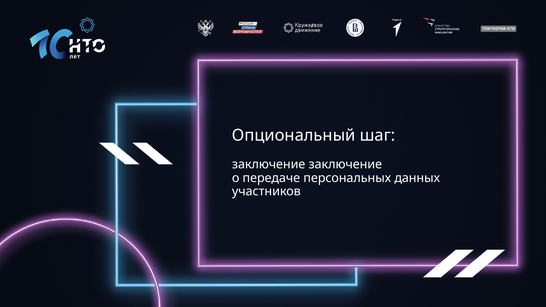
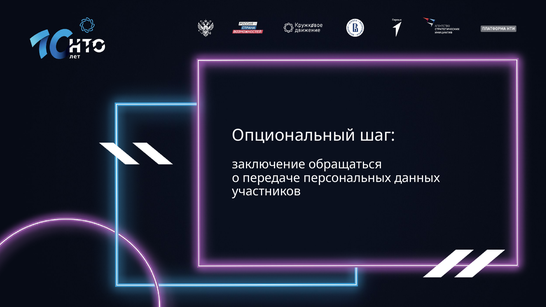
заключение заключение: заключение -> обращаться
